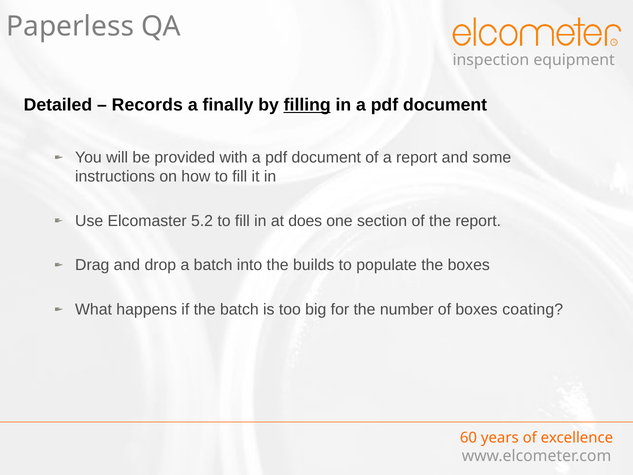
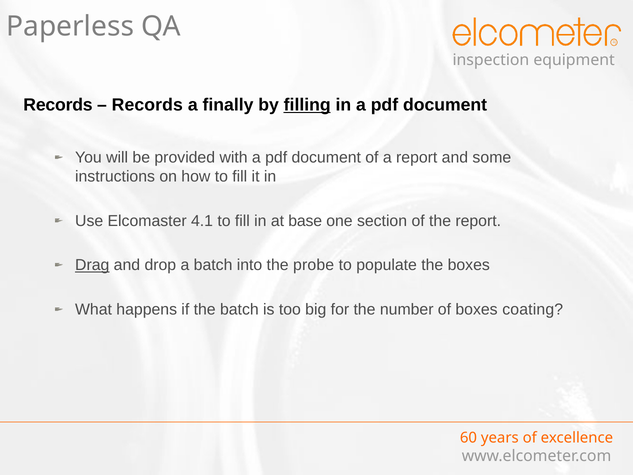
Detailed at (58, 105): Detailed -> Records
5.2: 5.2 -> 4.1
does: does -> base
Drag underline: none -> present
builds: builds -> probe
